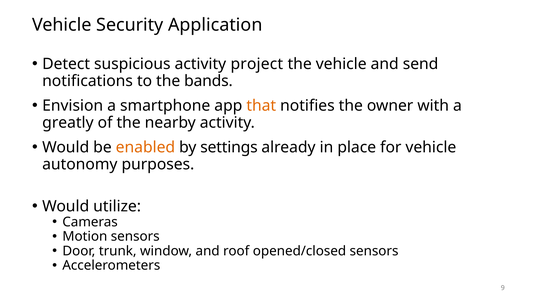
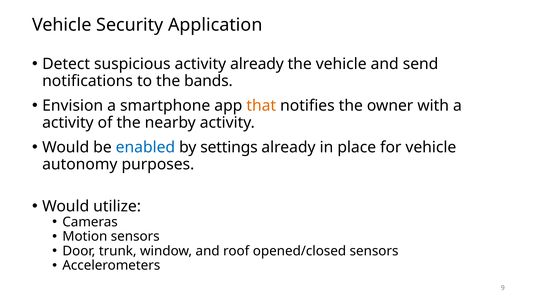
activity project: project -> already
greatly at (68, 123): greatly -> activity
enabled colour: orange -> blue
